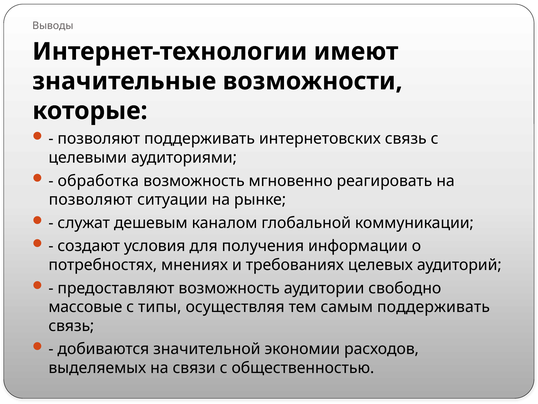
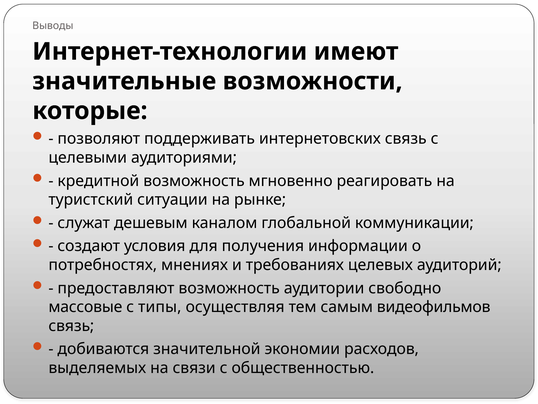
обработка: обработка -> кредитной
позволяют at (91, 199): позволяют -> туристский
самым поддерживать: поддерживать -> видеофильмов
